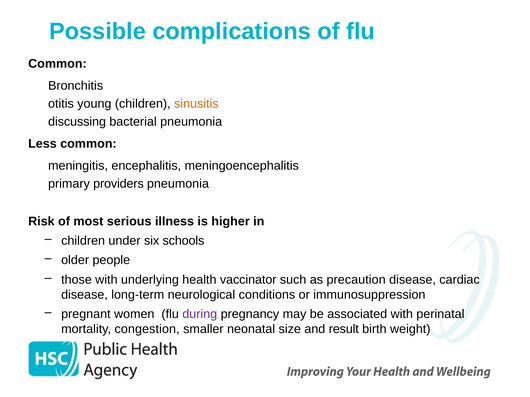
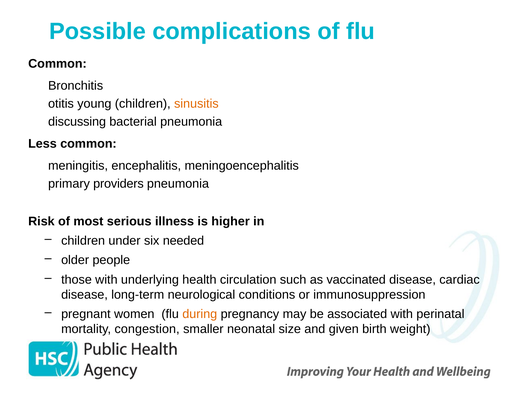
schools: schools -> needed
vaccinator: vaccinator -> circulation
precaution: precaution -> vaccinated
during colour: purple -> orange
result: result -> given
